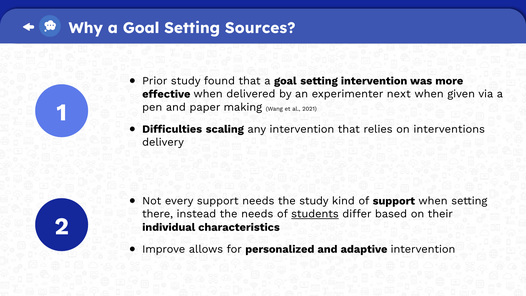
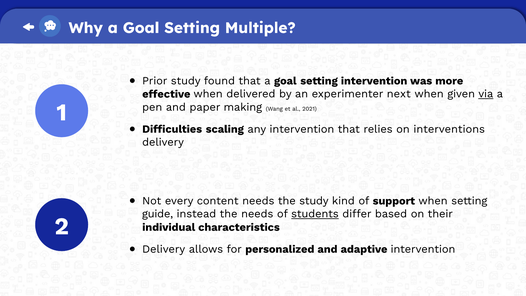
Sources: Sources -> Multiple
via underline: none -> present
every support: support -> content
there: there -> guide
Improve at (164, 249): Improve -> Delivery
